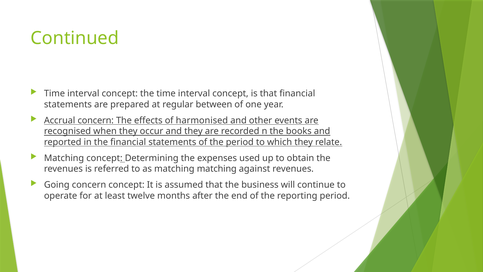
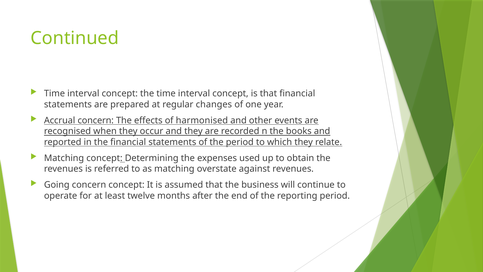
between: between -> changes
matching matching: matching -> overstate
